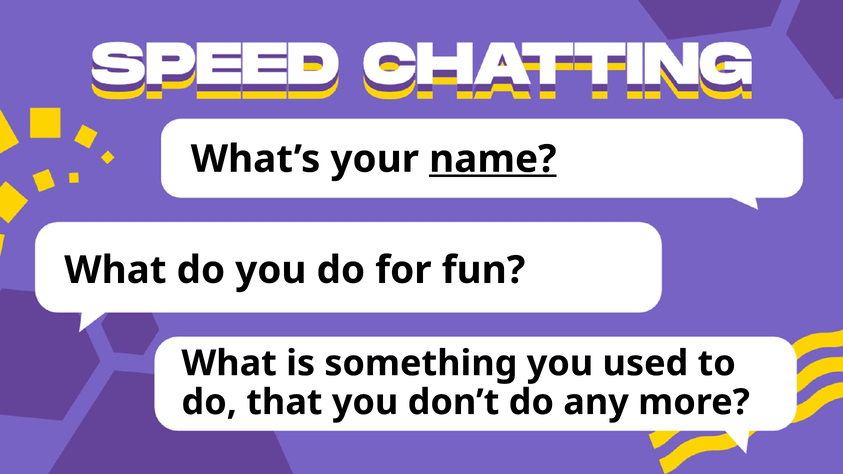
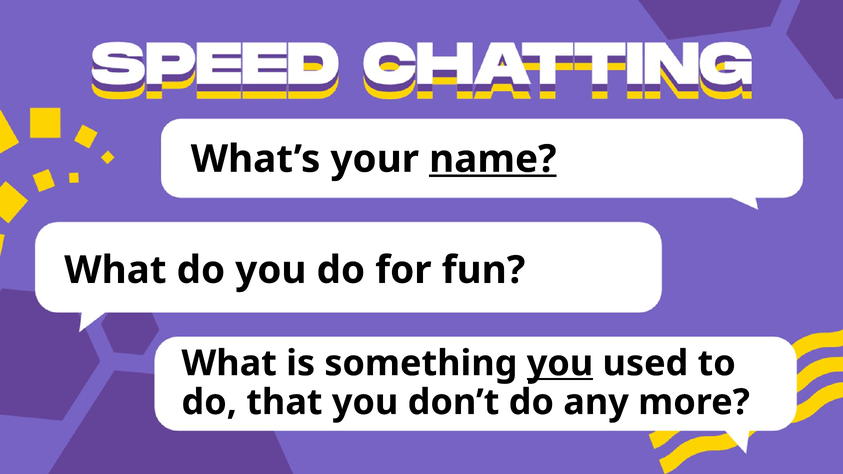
you at (560, 364) underline: none -> present
